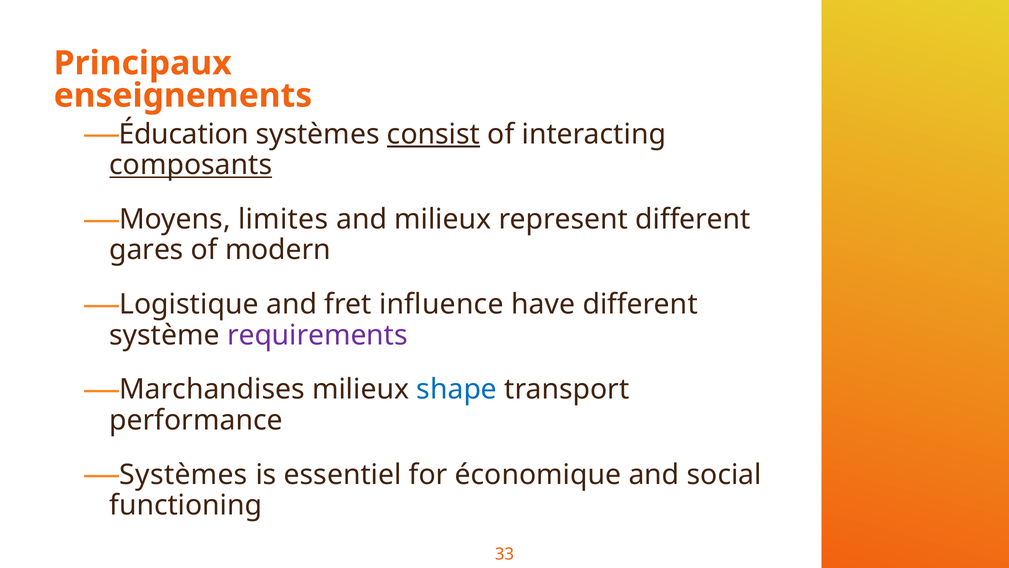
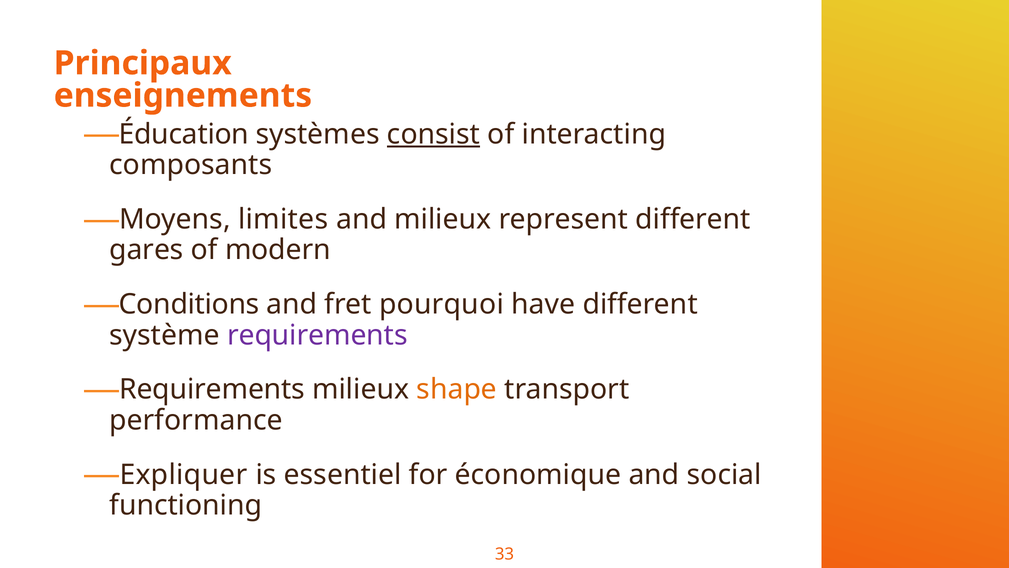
composants underline: present -> none
Logistique: Logistique -> Conditions
influence: influence -> pourquoi
Marchandises at (212, 389): Marchandises -> Requirements
shape colour: blue -> orange
Systèmes at (184, 474): Systèmes -> Expliquer
